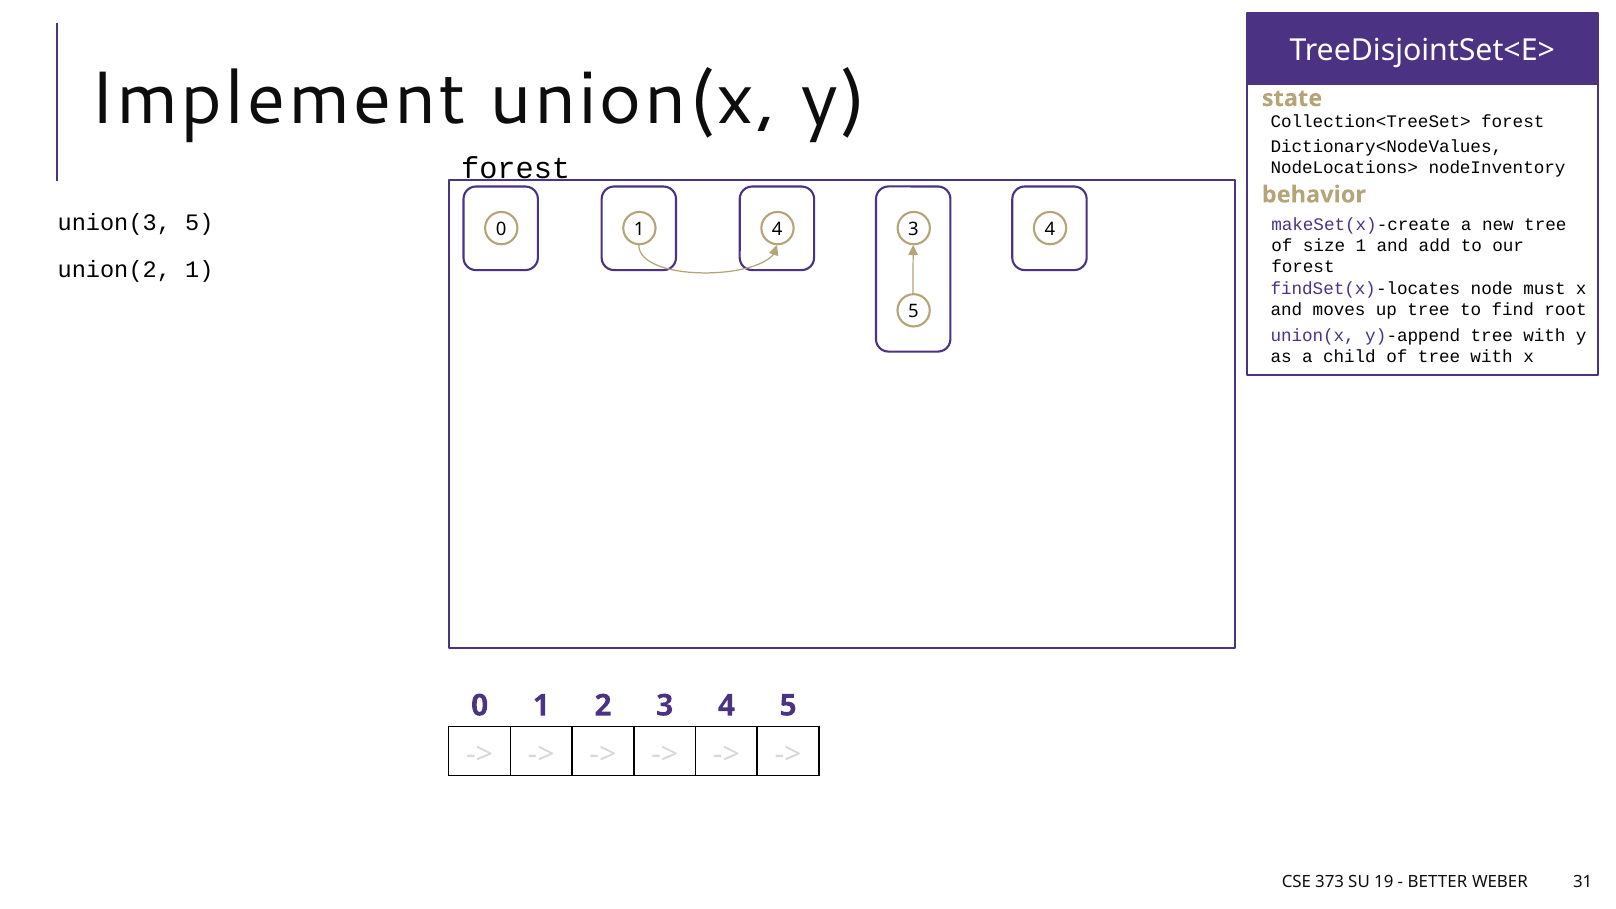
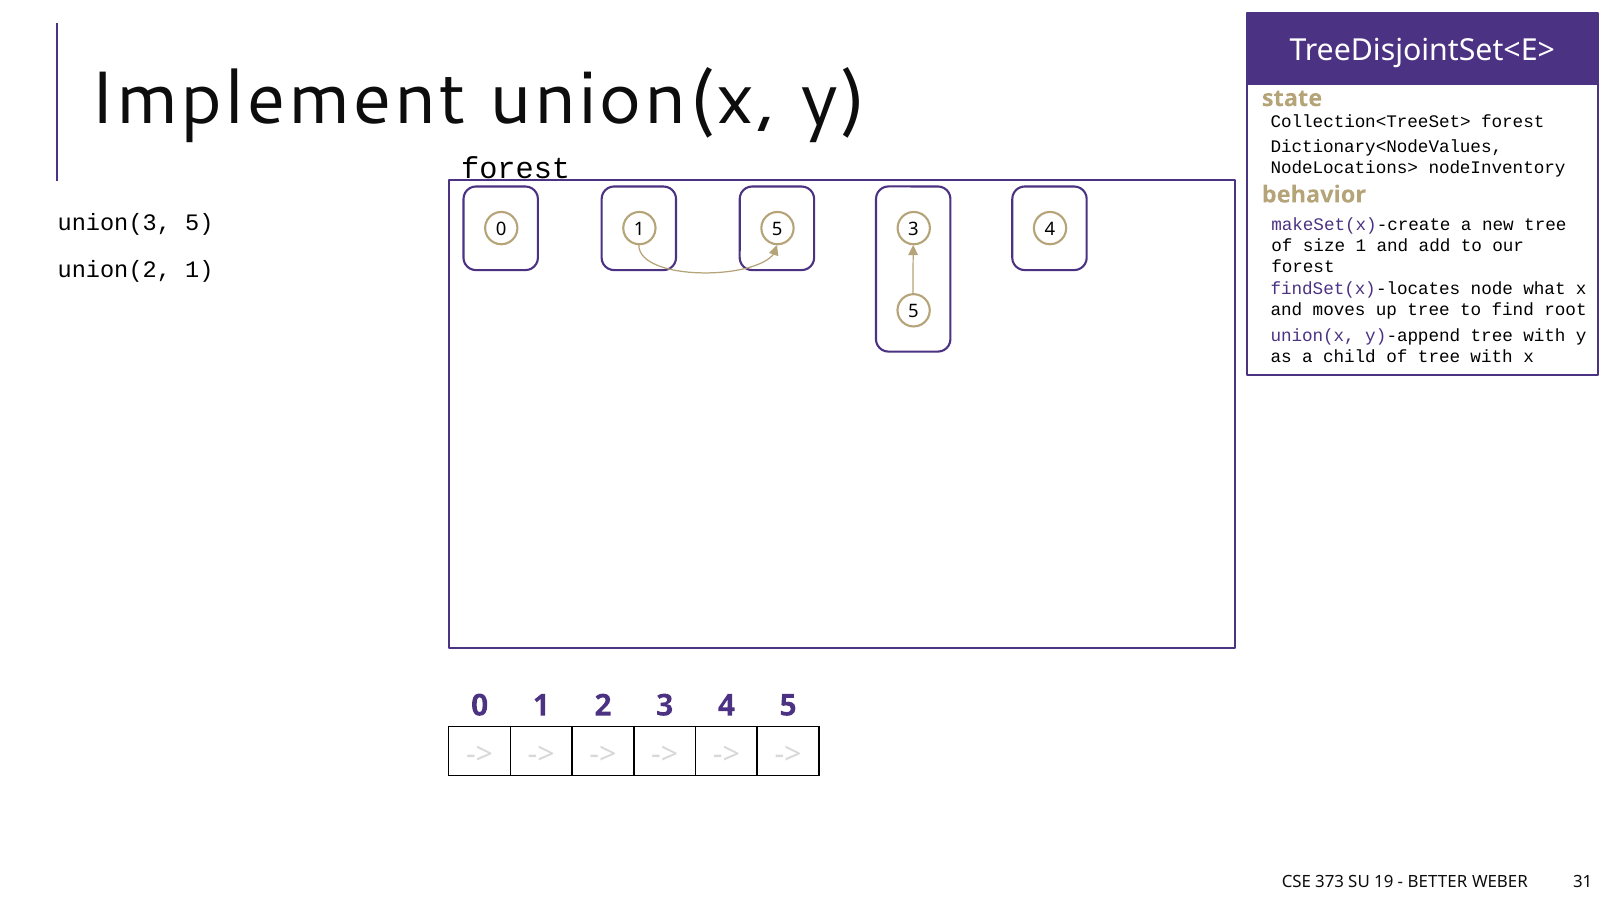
1 4: 4 -> 5
must: must -> what
